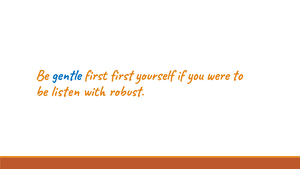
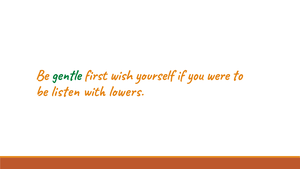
gentle colour: blue -> green
first first: first -> wish
robust: robust -> lowers
